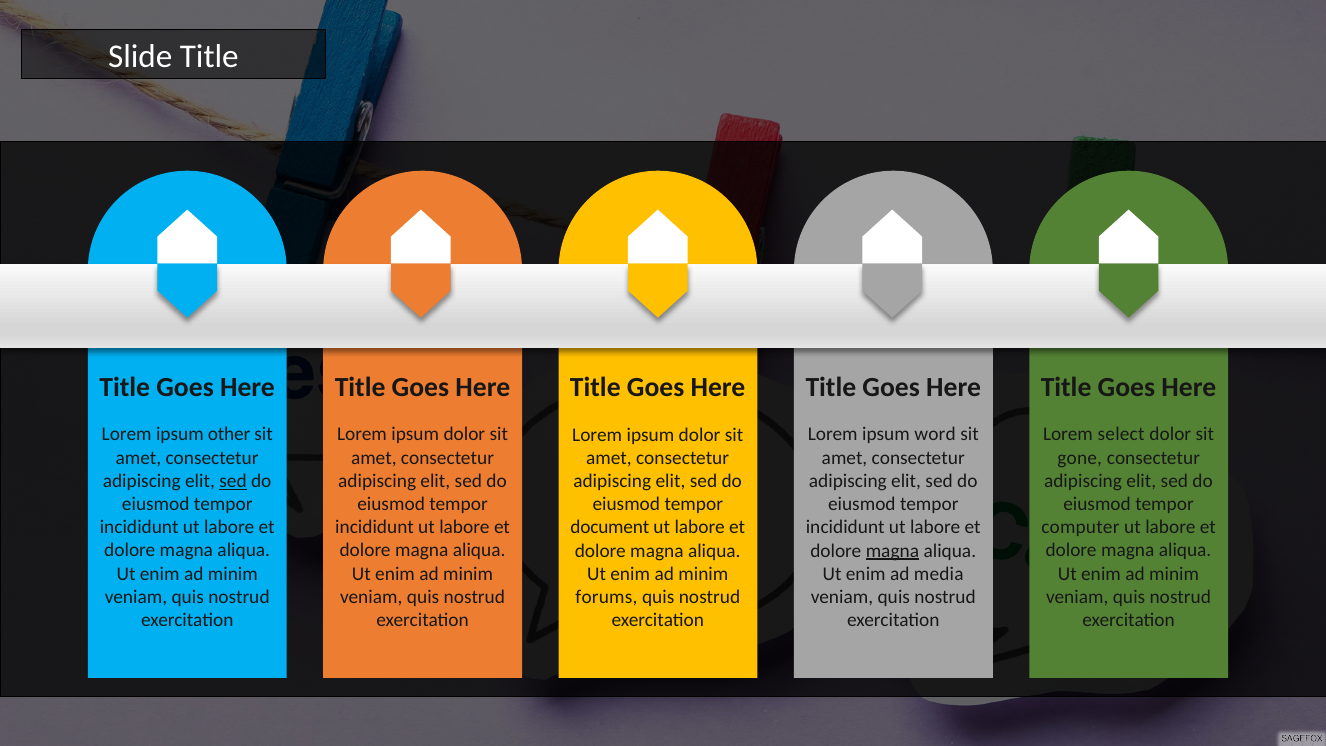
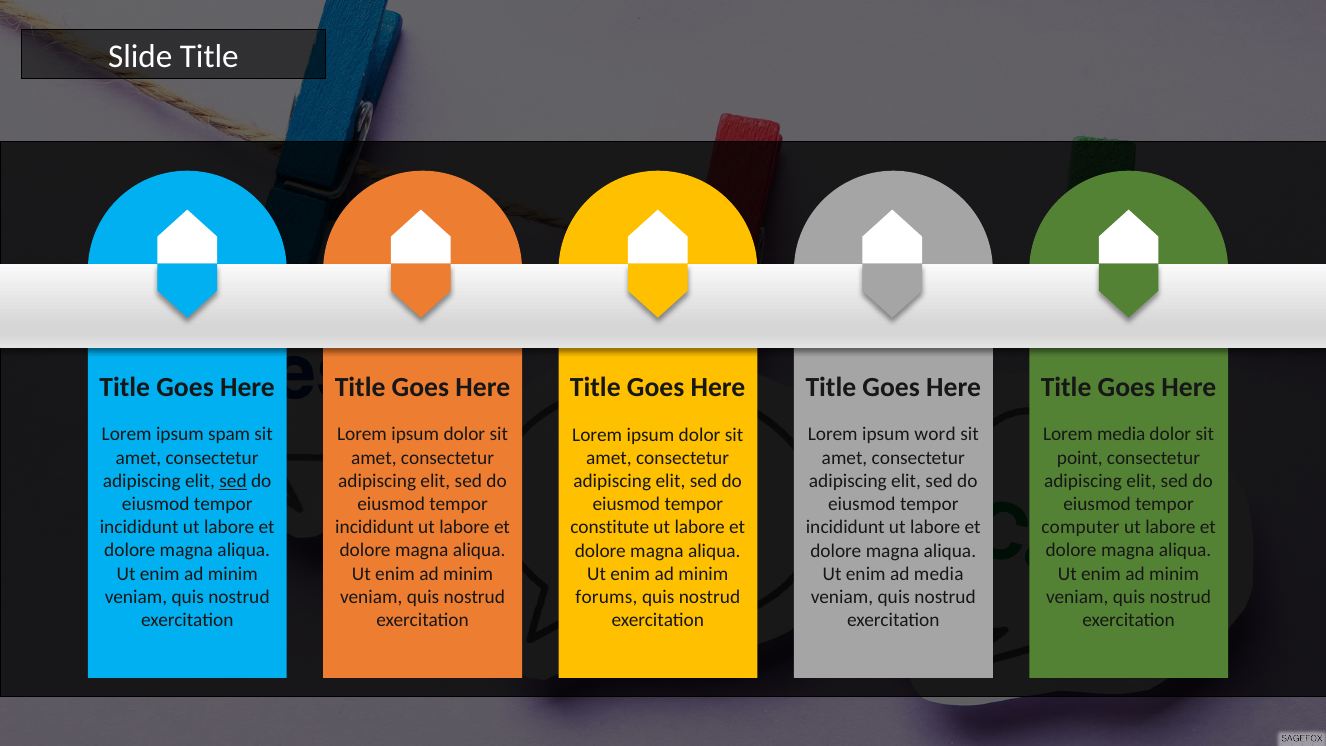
other: other -> spam
Lorem select: select -> media
gone: gone -> point
document: document -> constitute
magna at (892, 551) underline: present -> none
